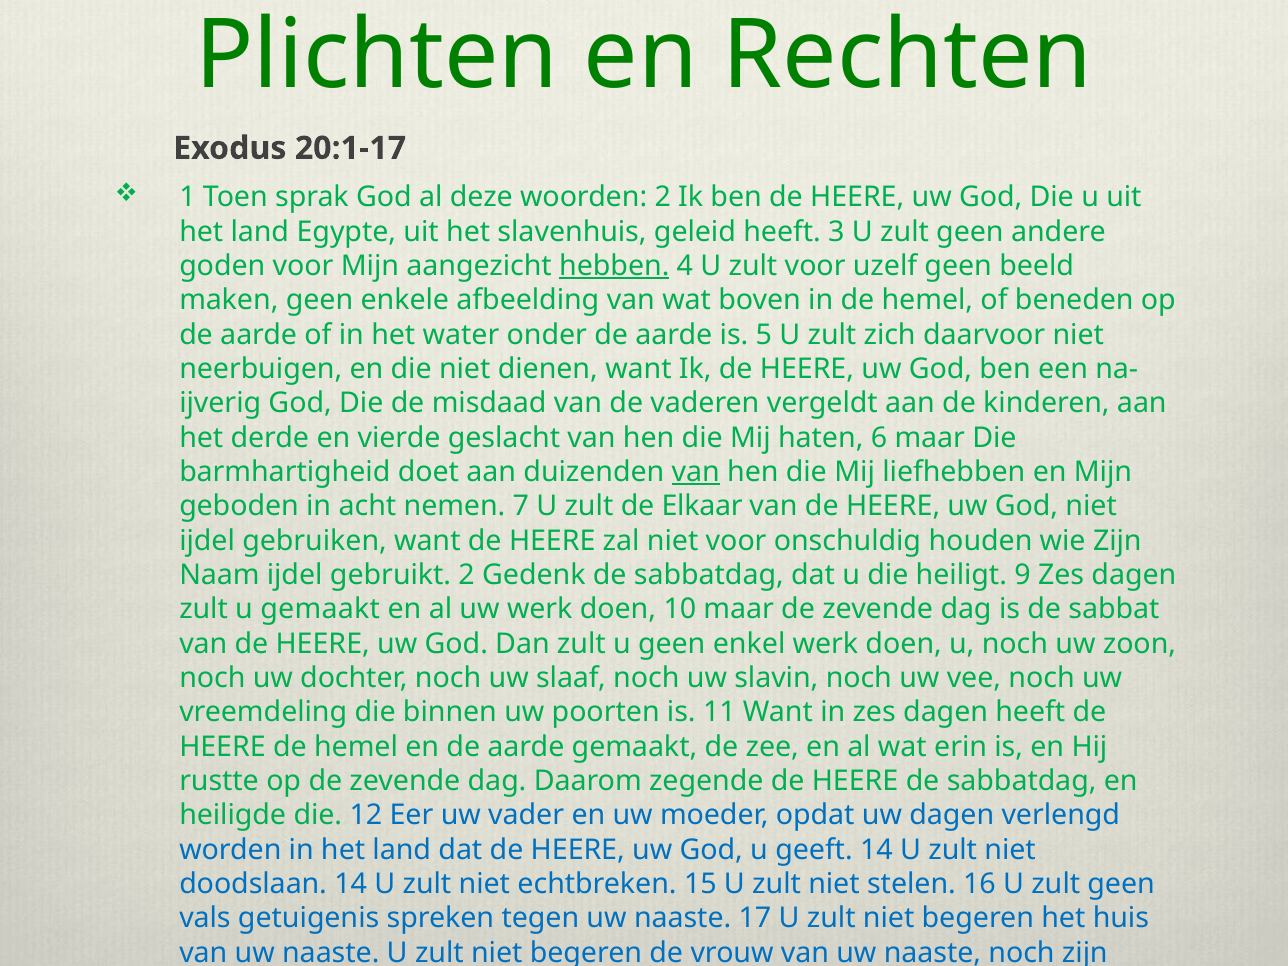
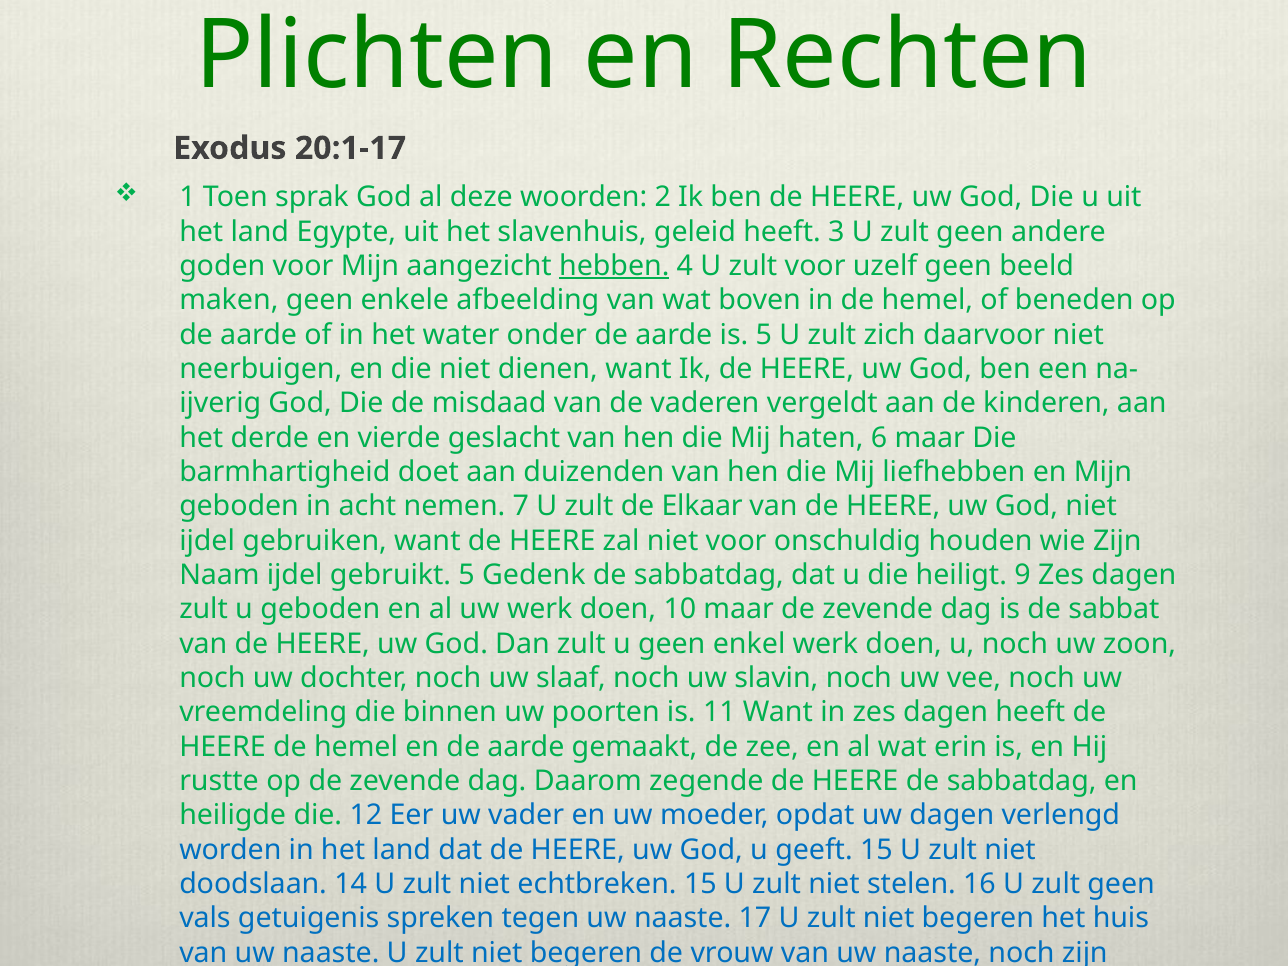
van at (696, 472) underline: present -> none
gebruikt 2: 2 -> 5
u gemaakt: gemaakt -> geboden
geeft 14: 14 -> 15
